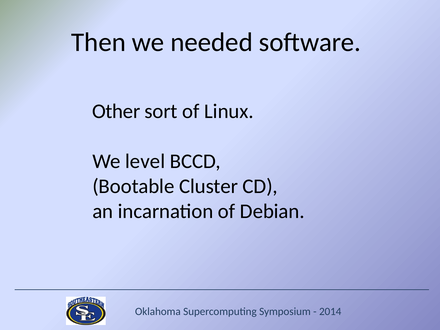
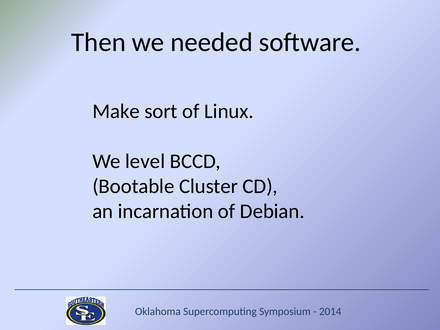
Other: Other -> Make
